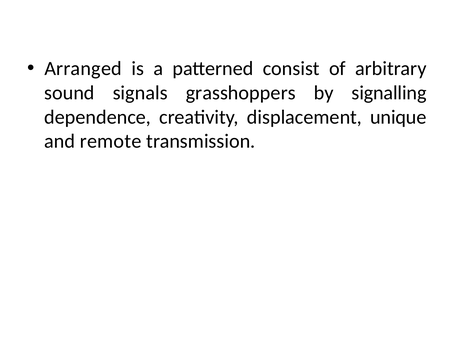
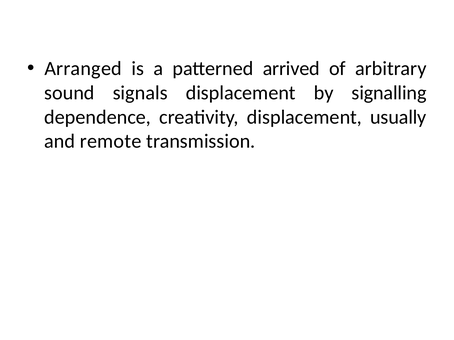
consist: consist -> arrived
signals grasshoppers: grasshoppers -> displacement
unique: unique -> usually
